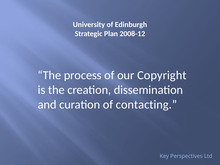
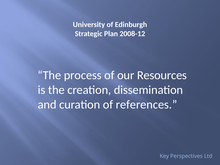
Copyright: Copyright -> Resources
contacting: contacting -> references
